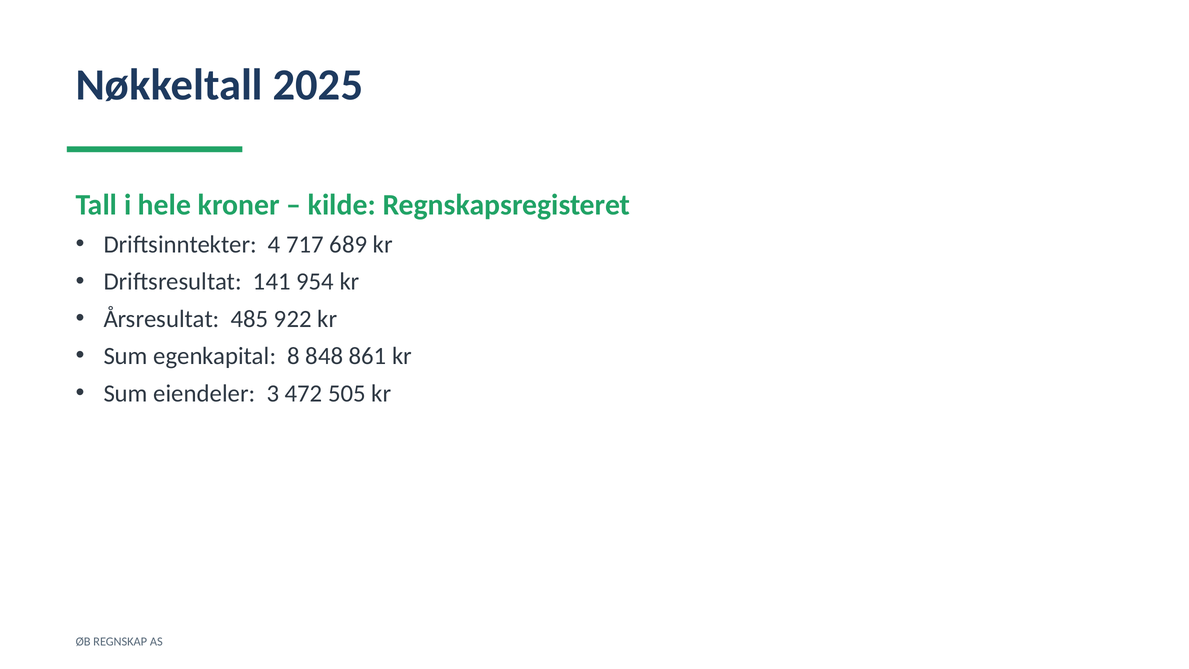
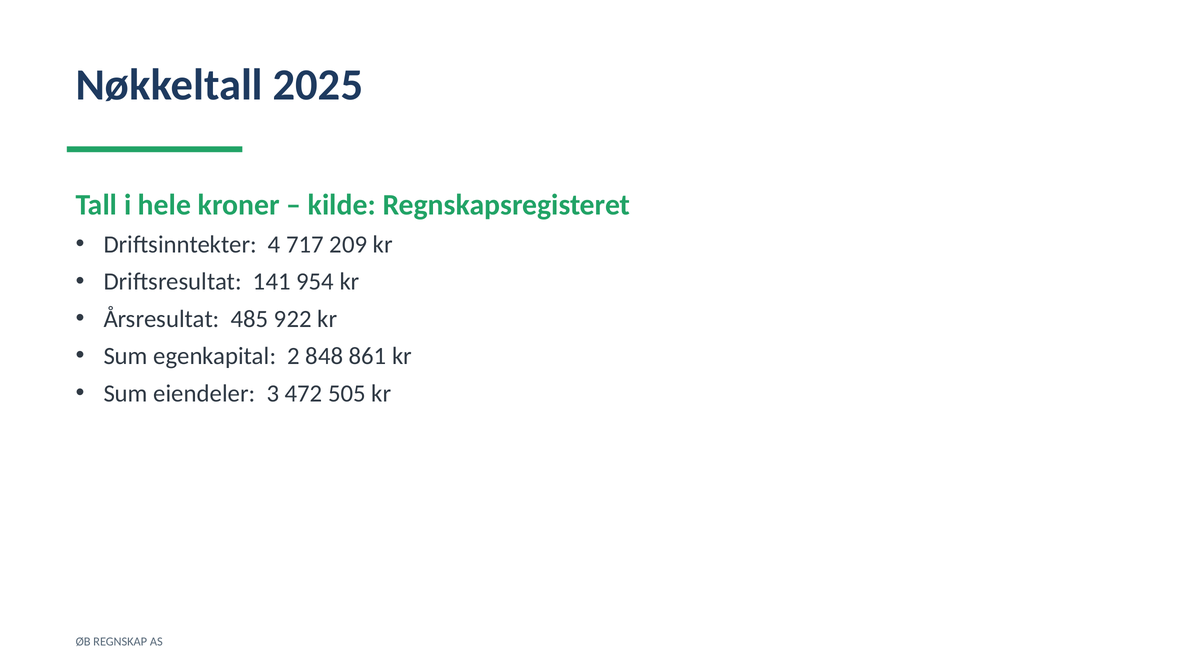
689: 689 -> 209
8: 8 -> 2
